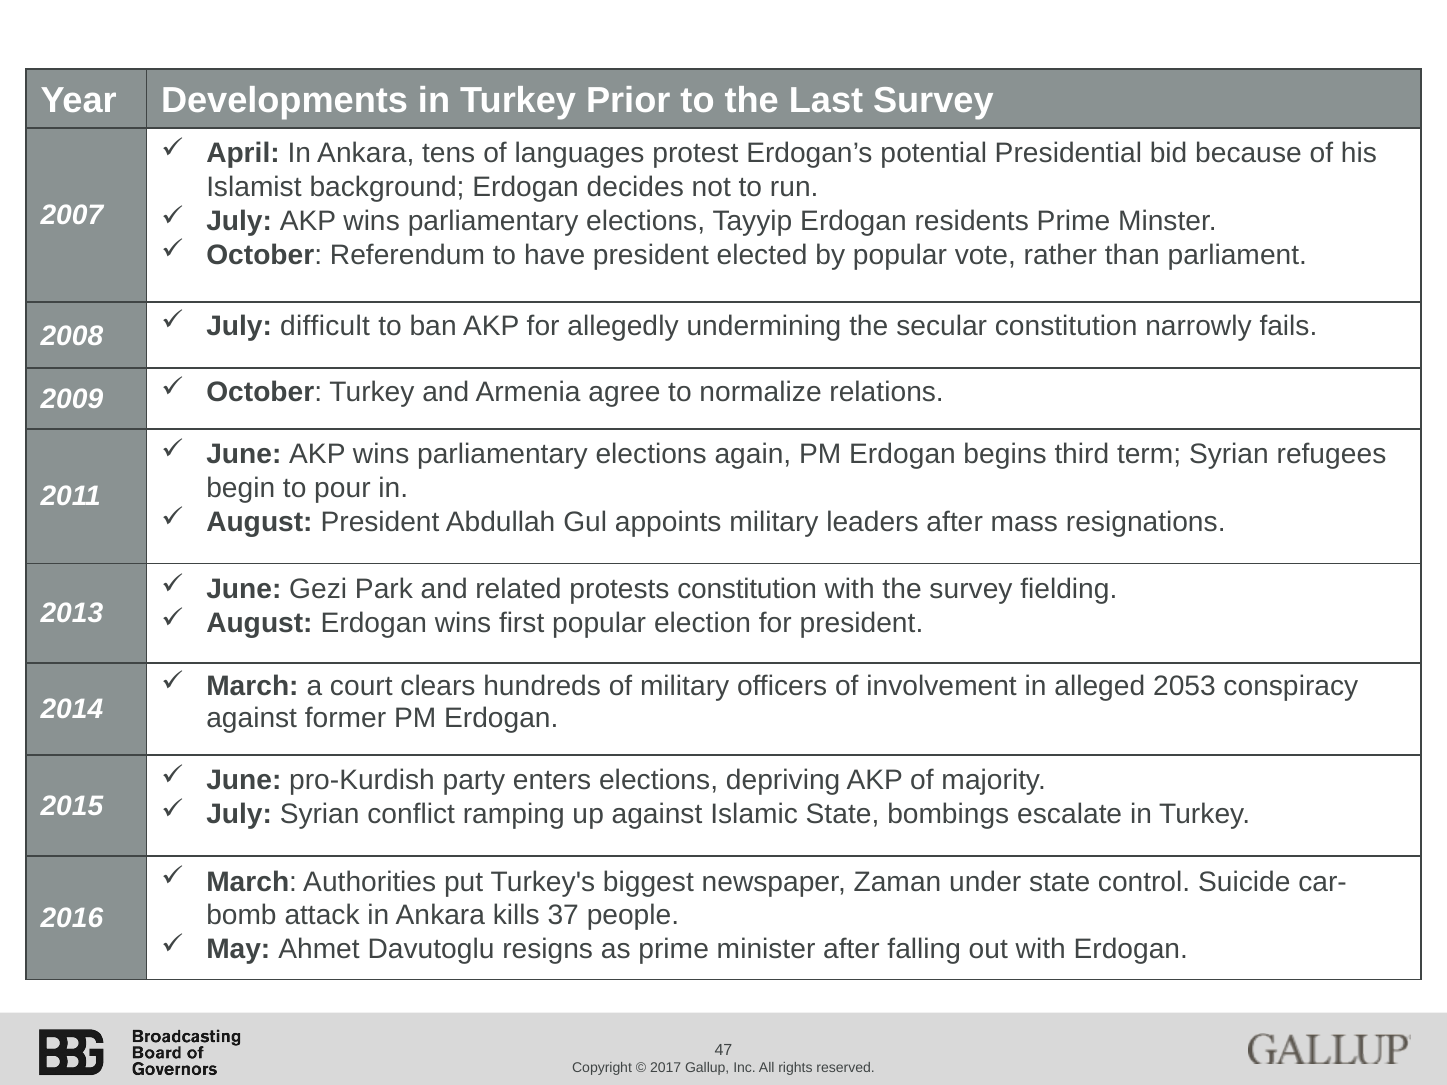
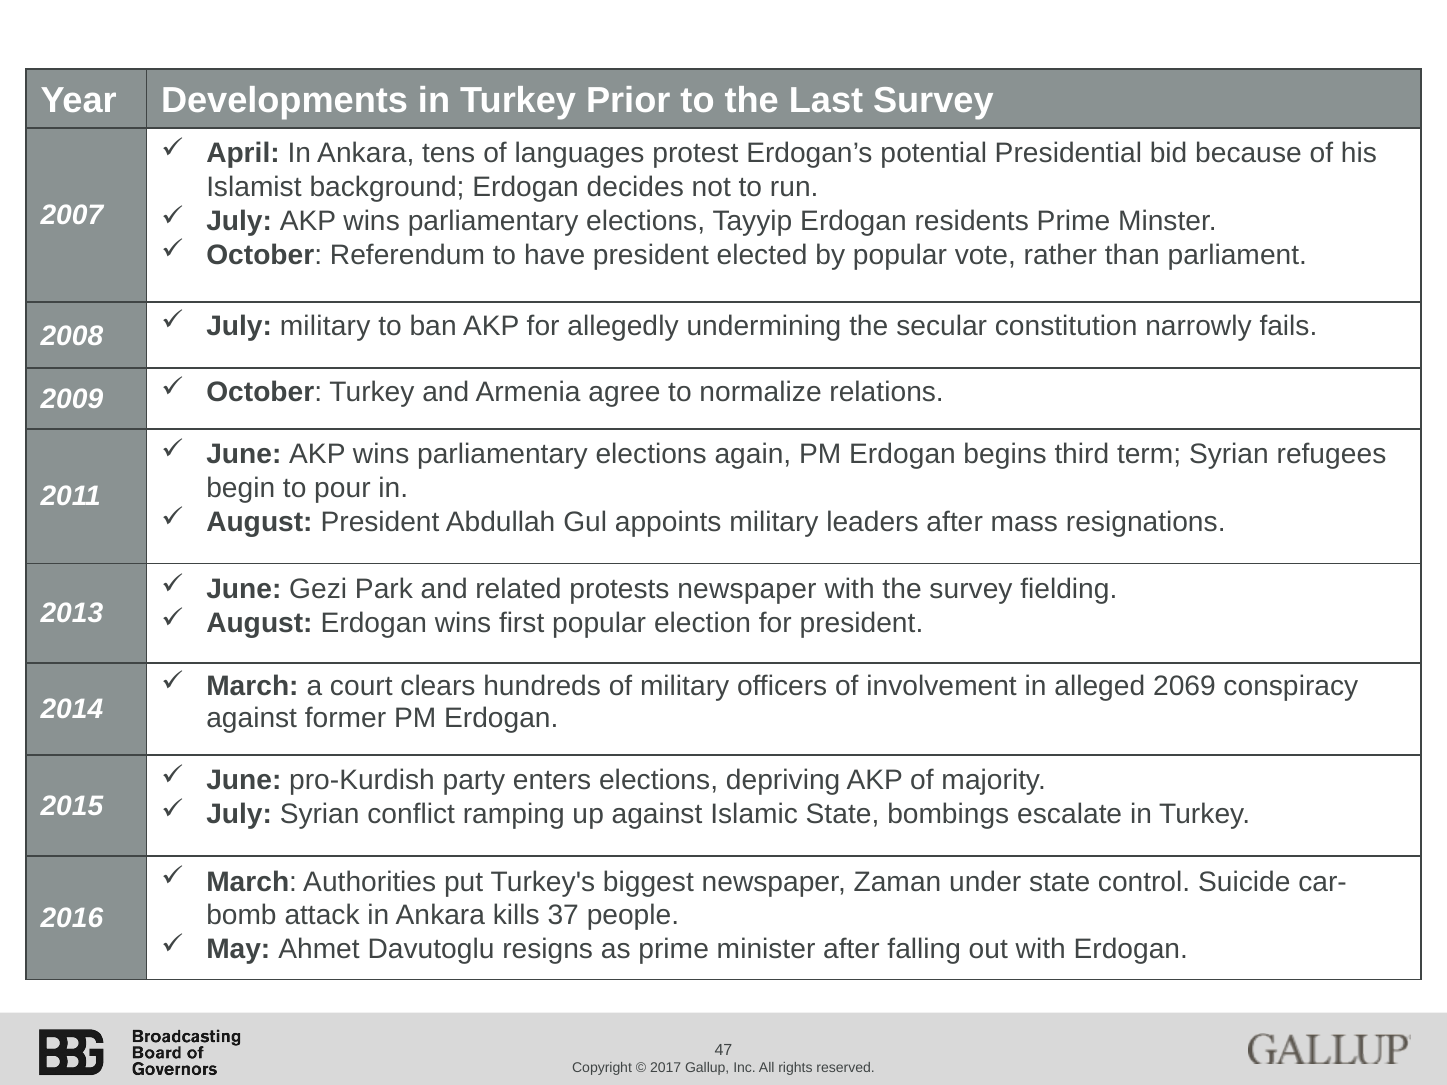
July difficult: difficult -> military
protests constitution: constitution -> newspaper
2053: 2053 -> 2069
